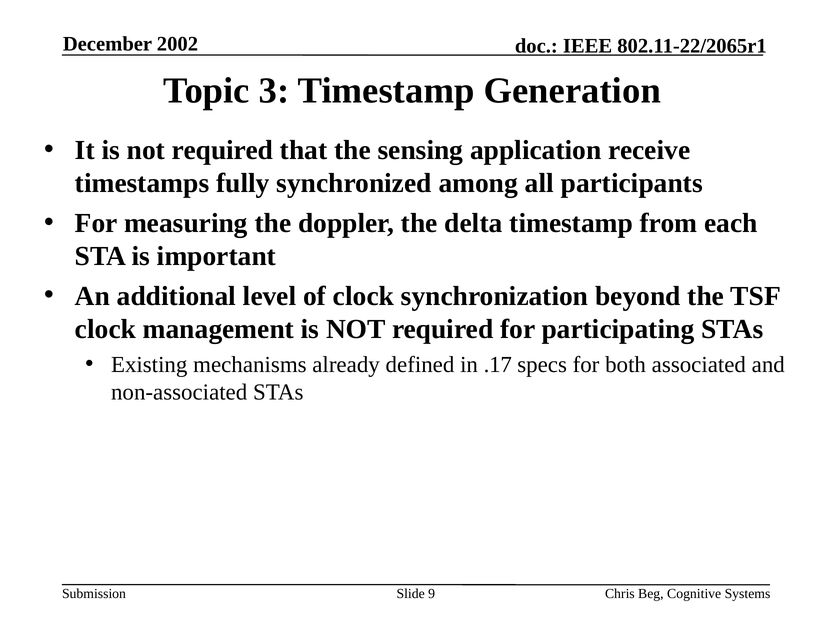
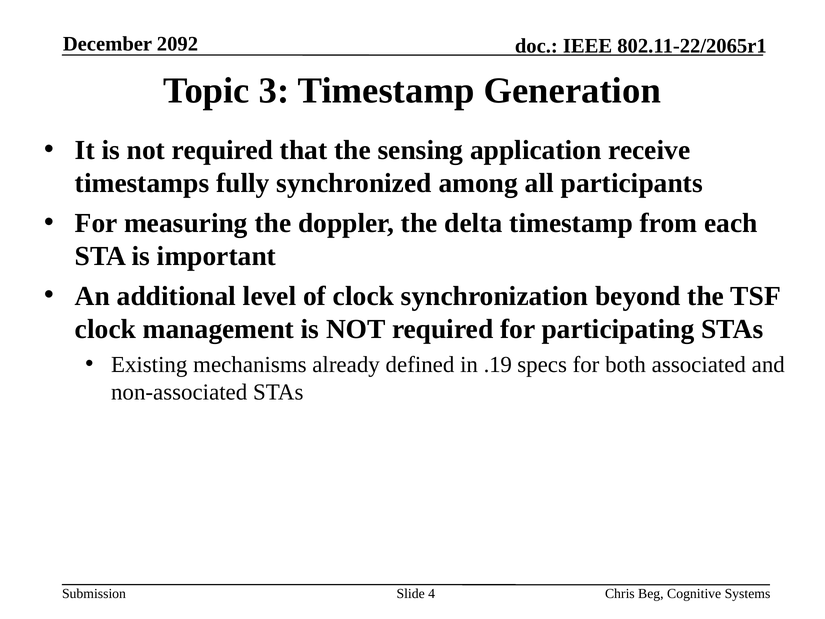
2002: 2002 -> 2092
.17: .17 -> .19
9: 9 -> 4
